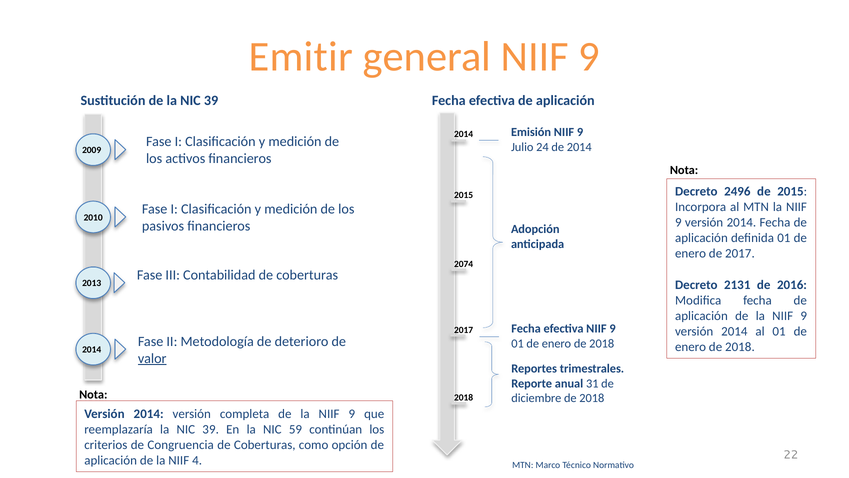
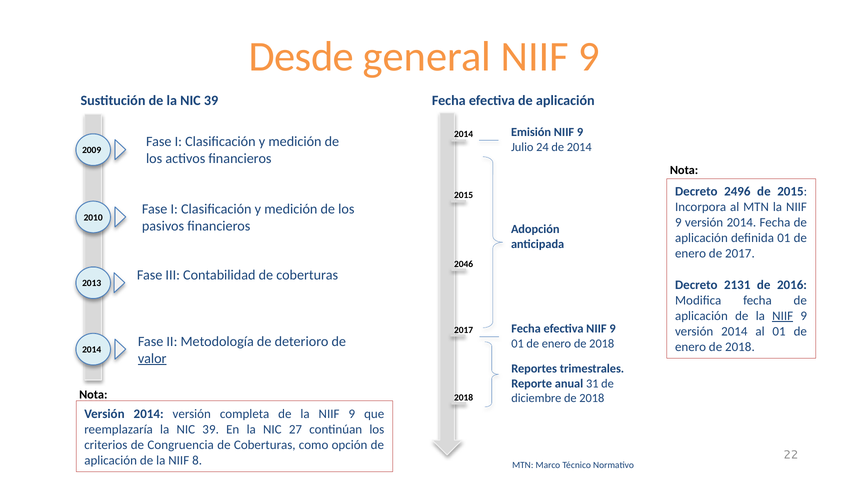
Emitir: Emitir -> Desde
2074: 2074 -> 2046
NIIF at (783, 316) underline: none -> present
59: 59 -> 27
4: 4 -> 8
